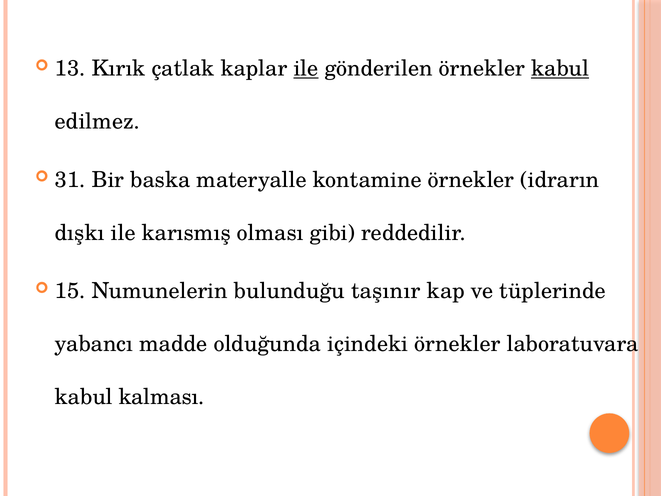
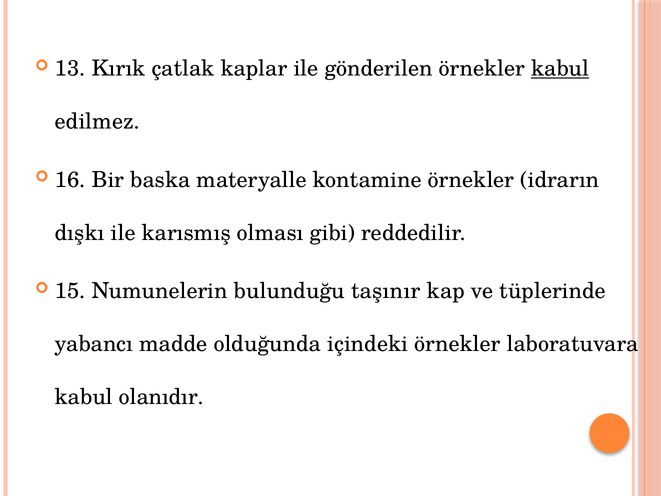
ile at (306, 69) underline: present -> none
31: 31 -> 16
kalması: kalması -> olanıdır
